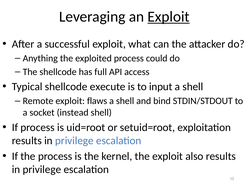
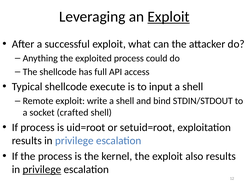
flaws: flaws -> write
instead: instead -> crafted
privilege at (42, 169) underline: none -> present
